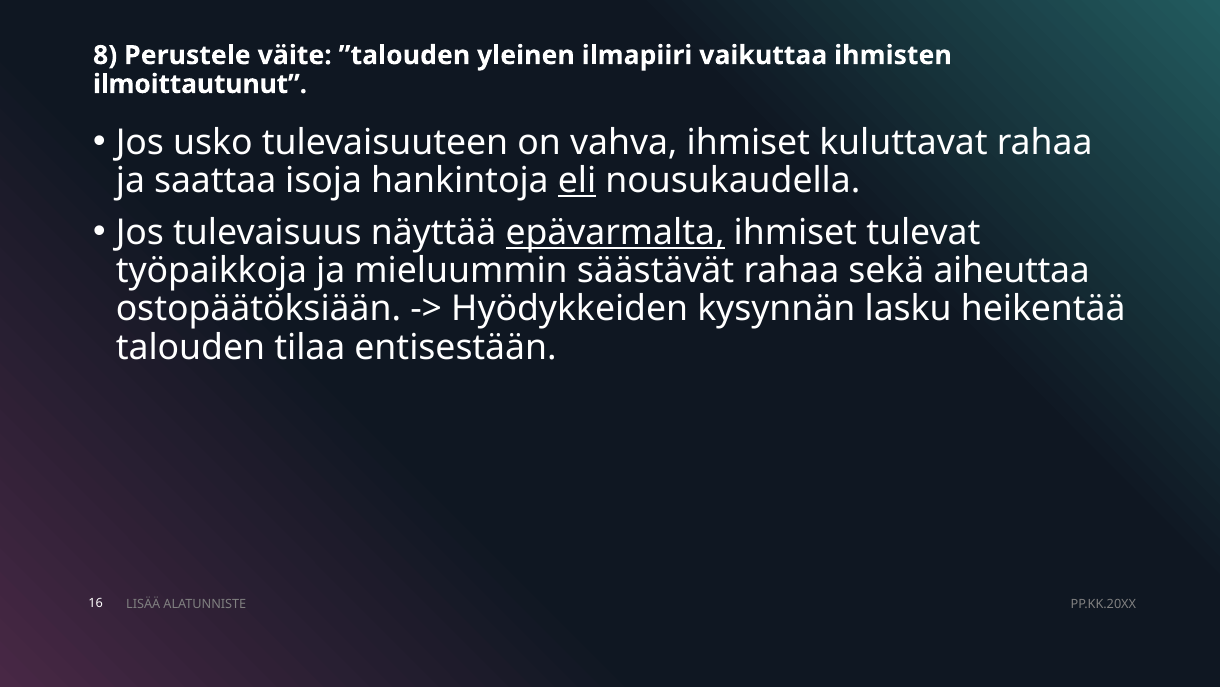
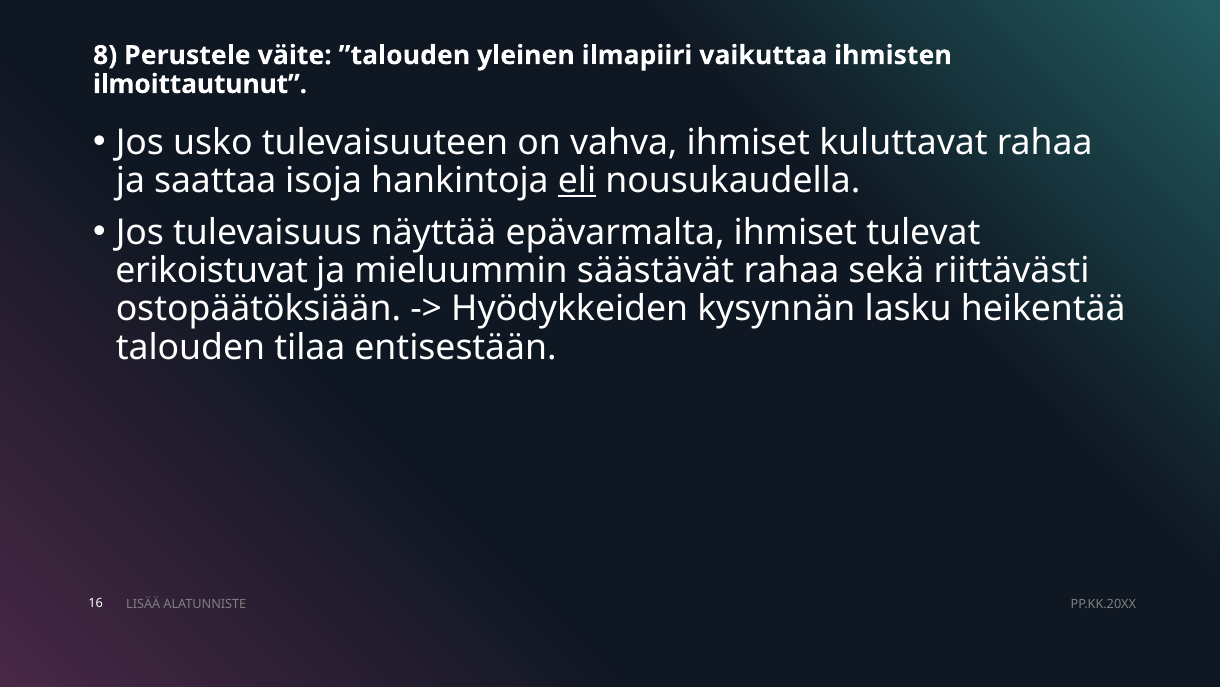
epävarmalta underline: present -> none
työpaikkoja: työpaikkoja -> erikoistuvat
aiheuttaa: aiheuttaa -> riittävästi
